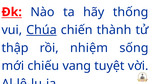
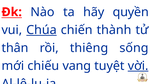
thống: thống -> quyền
thập: thập -> thân
nhiệm: nhiệm -> thiêng
vời underline: none -> present
